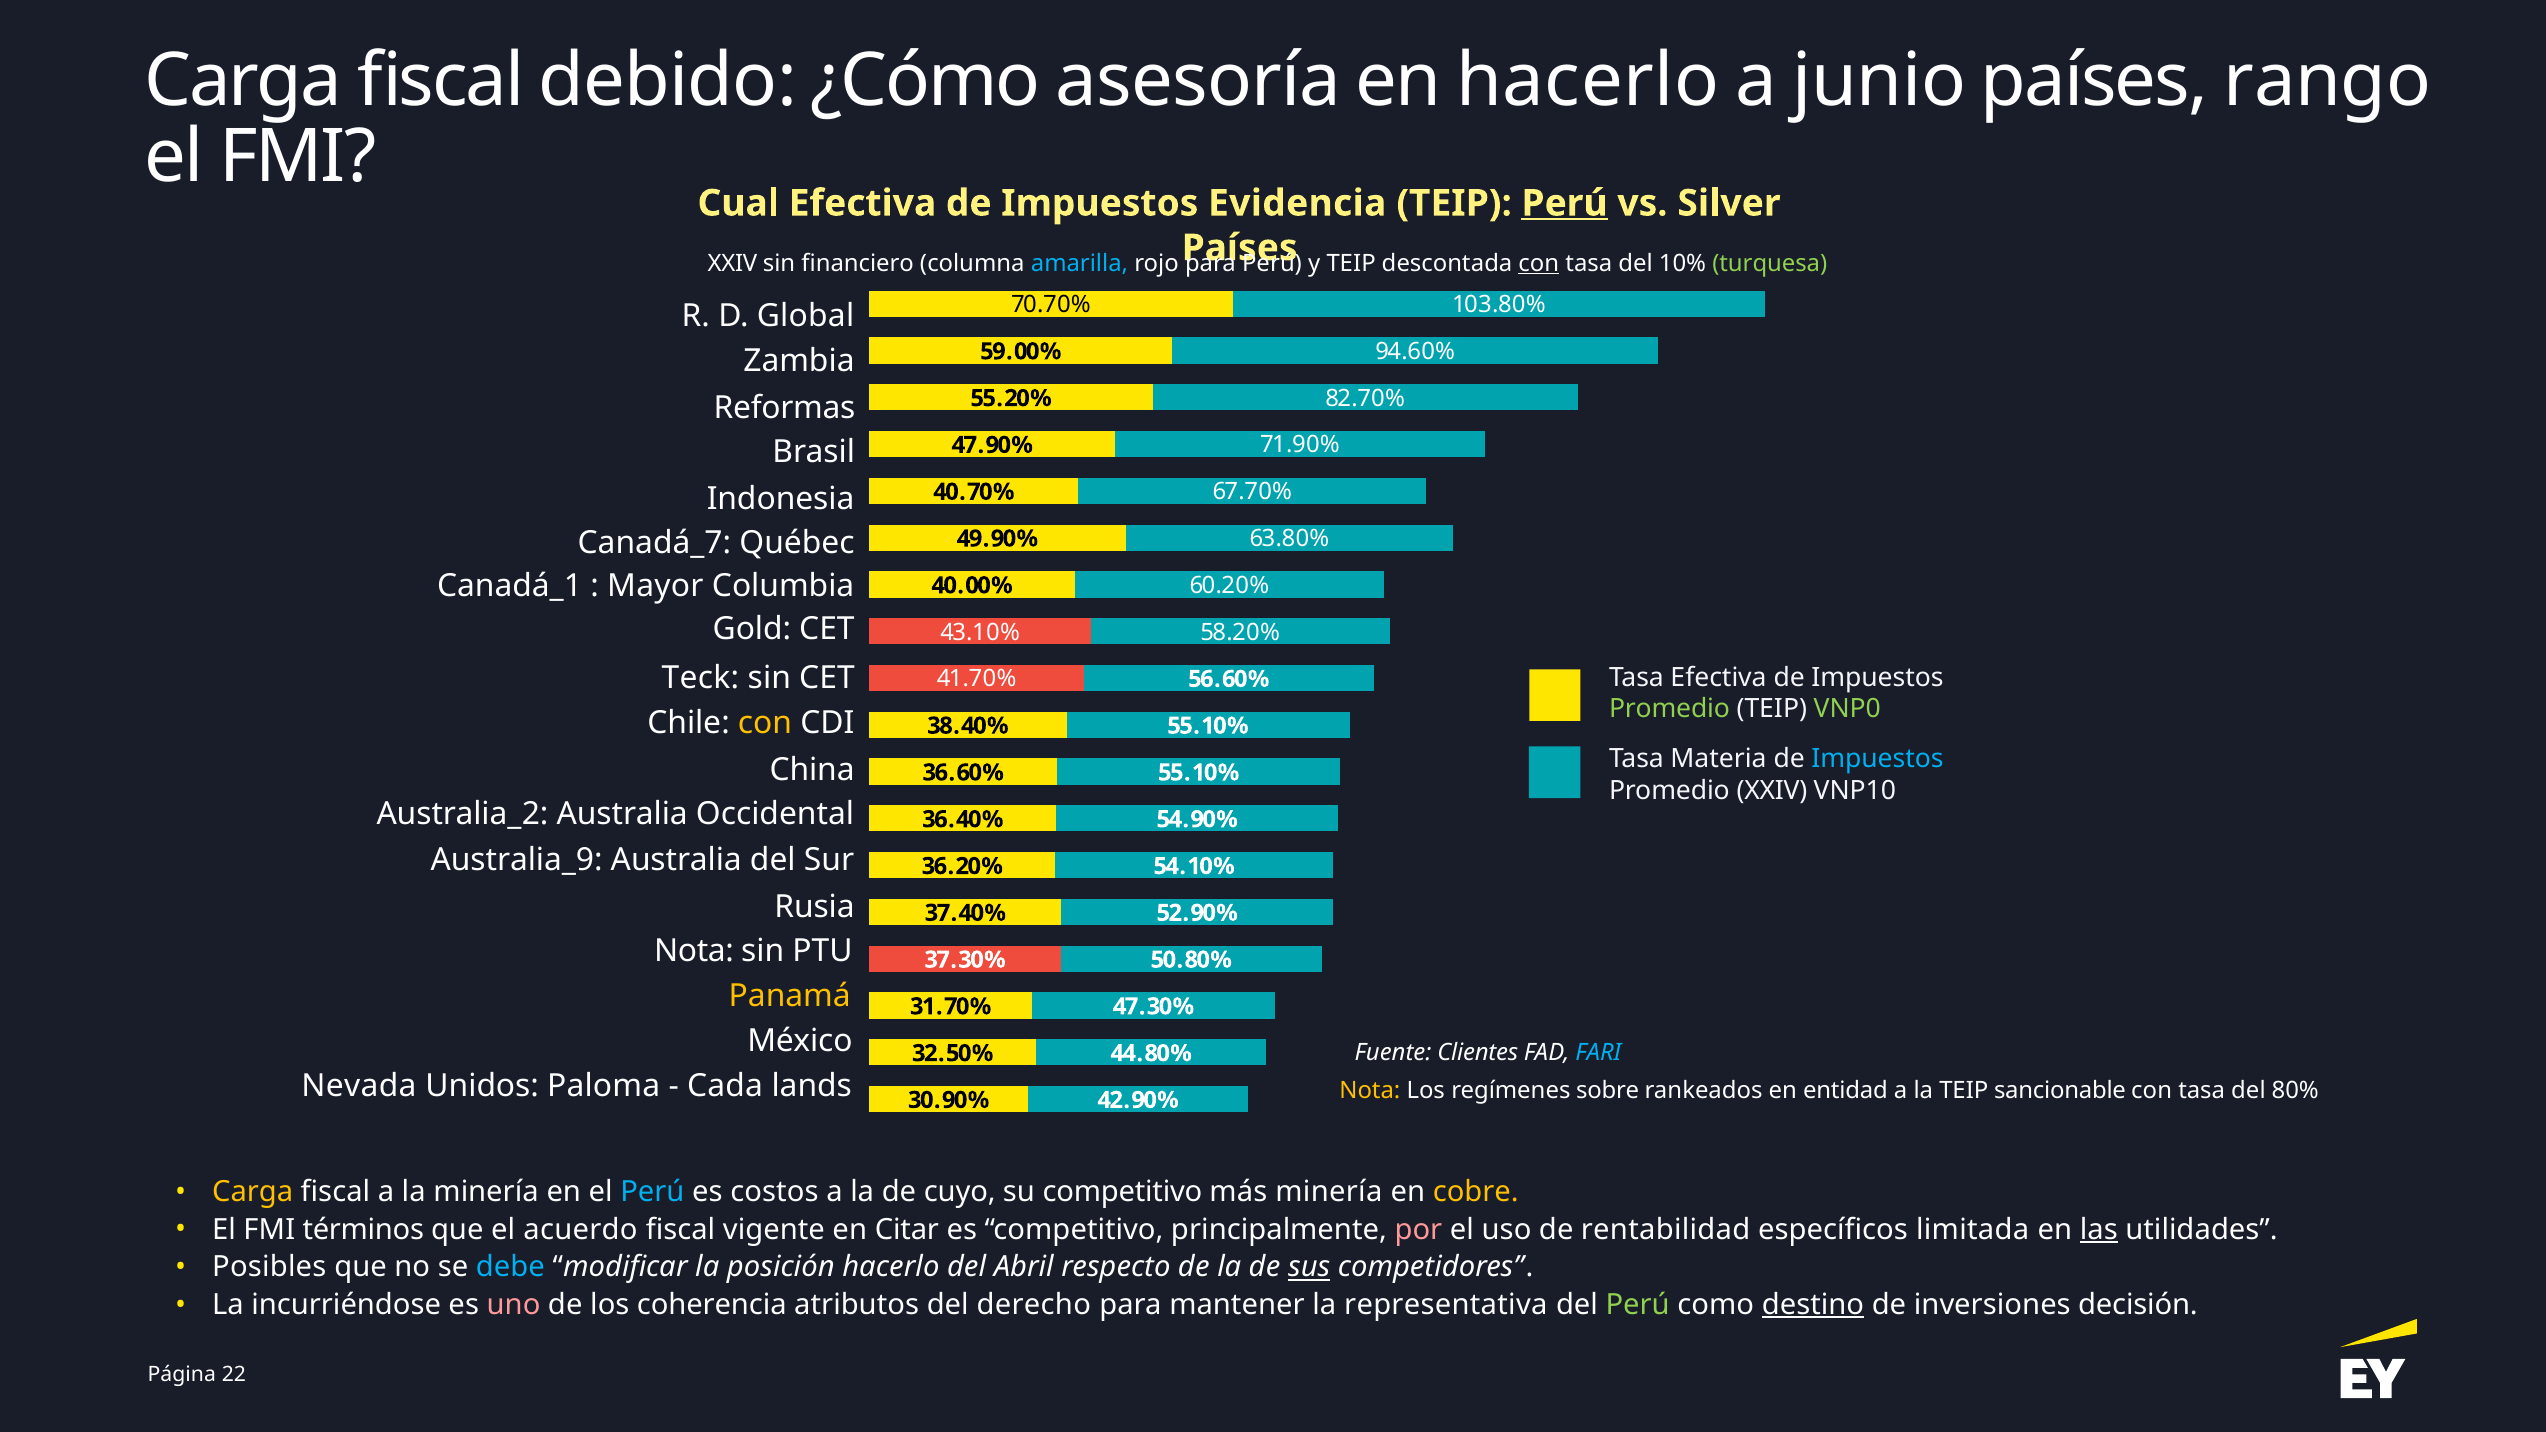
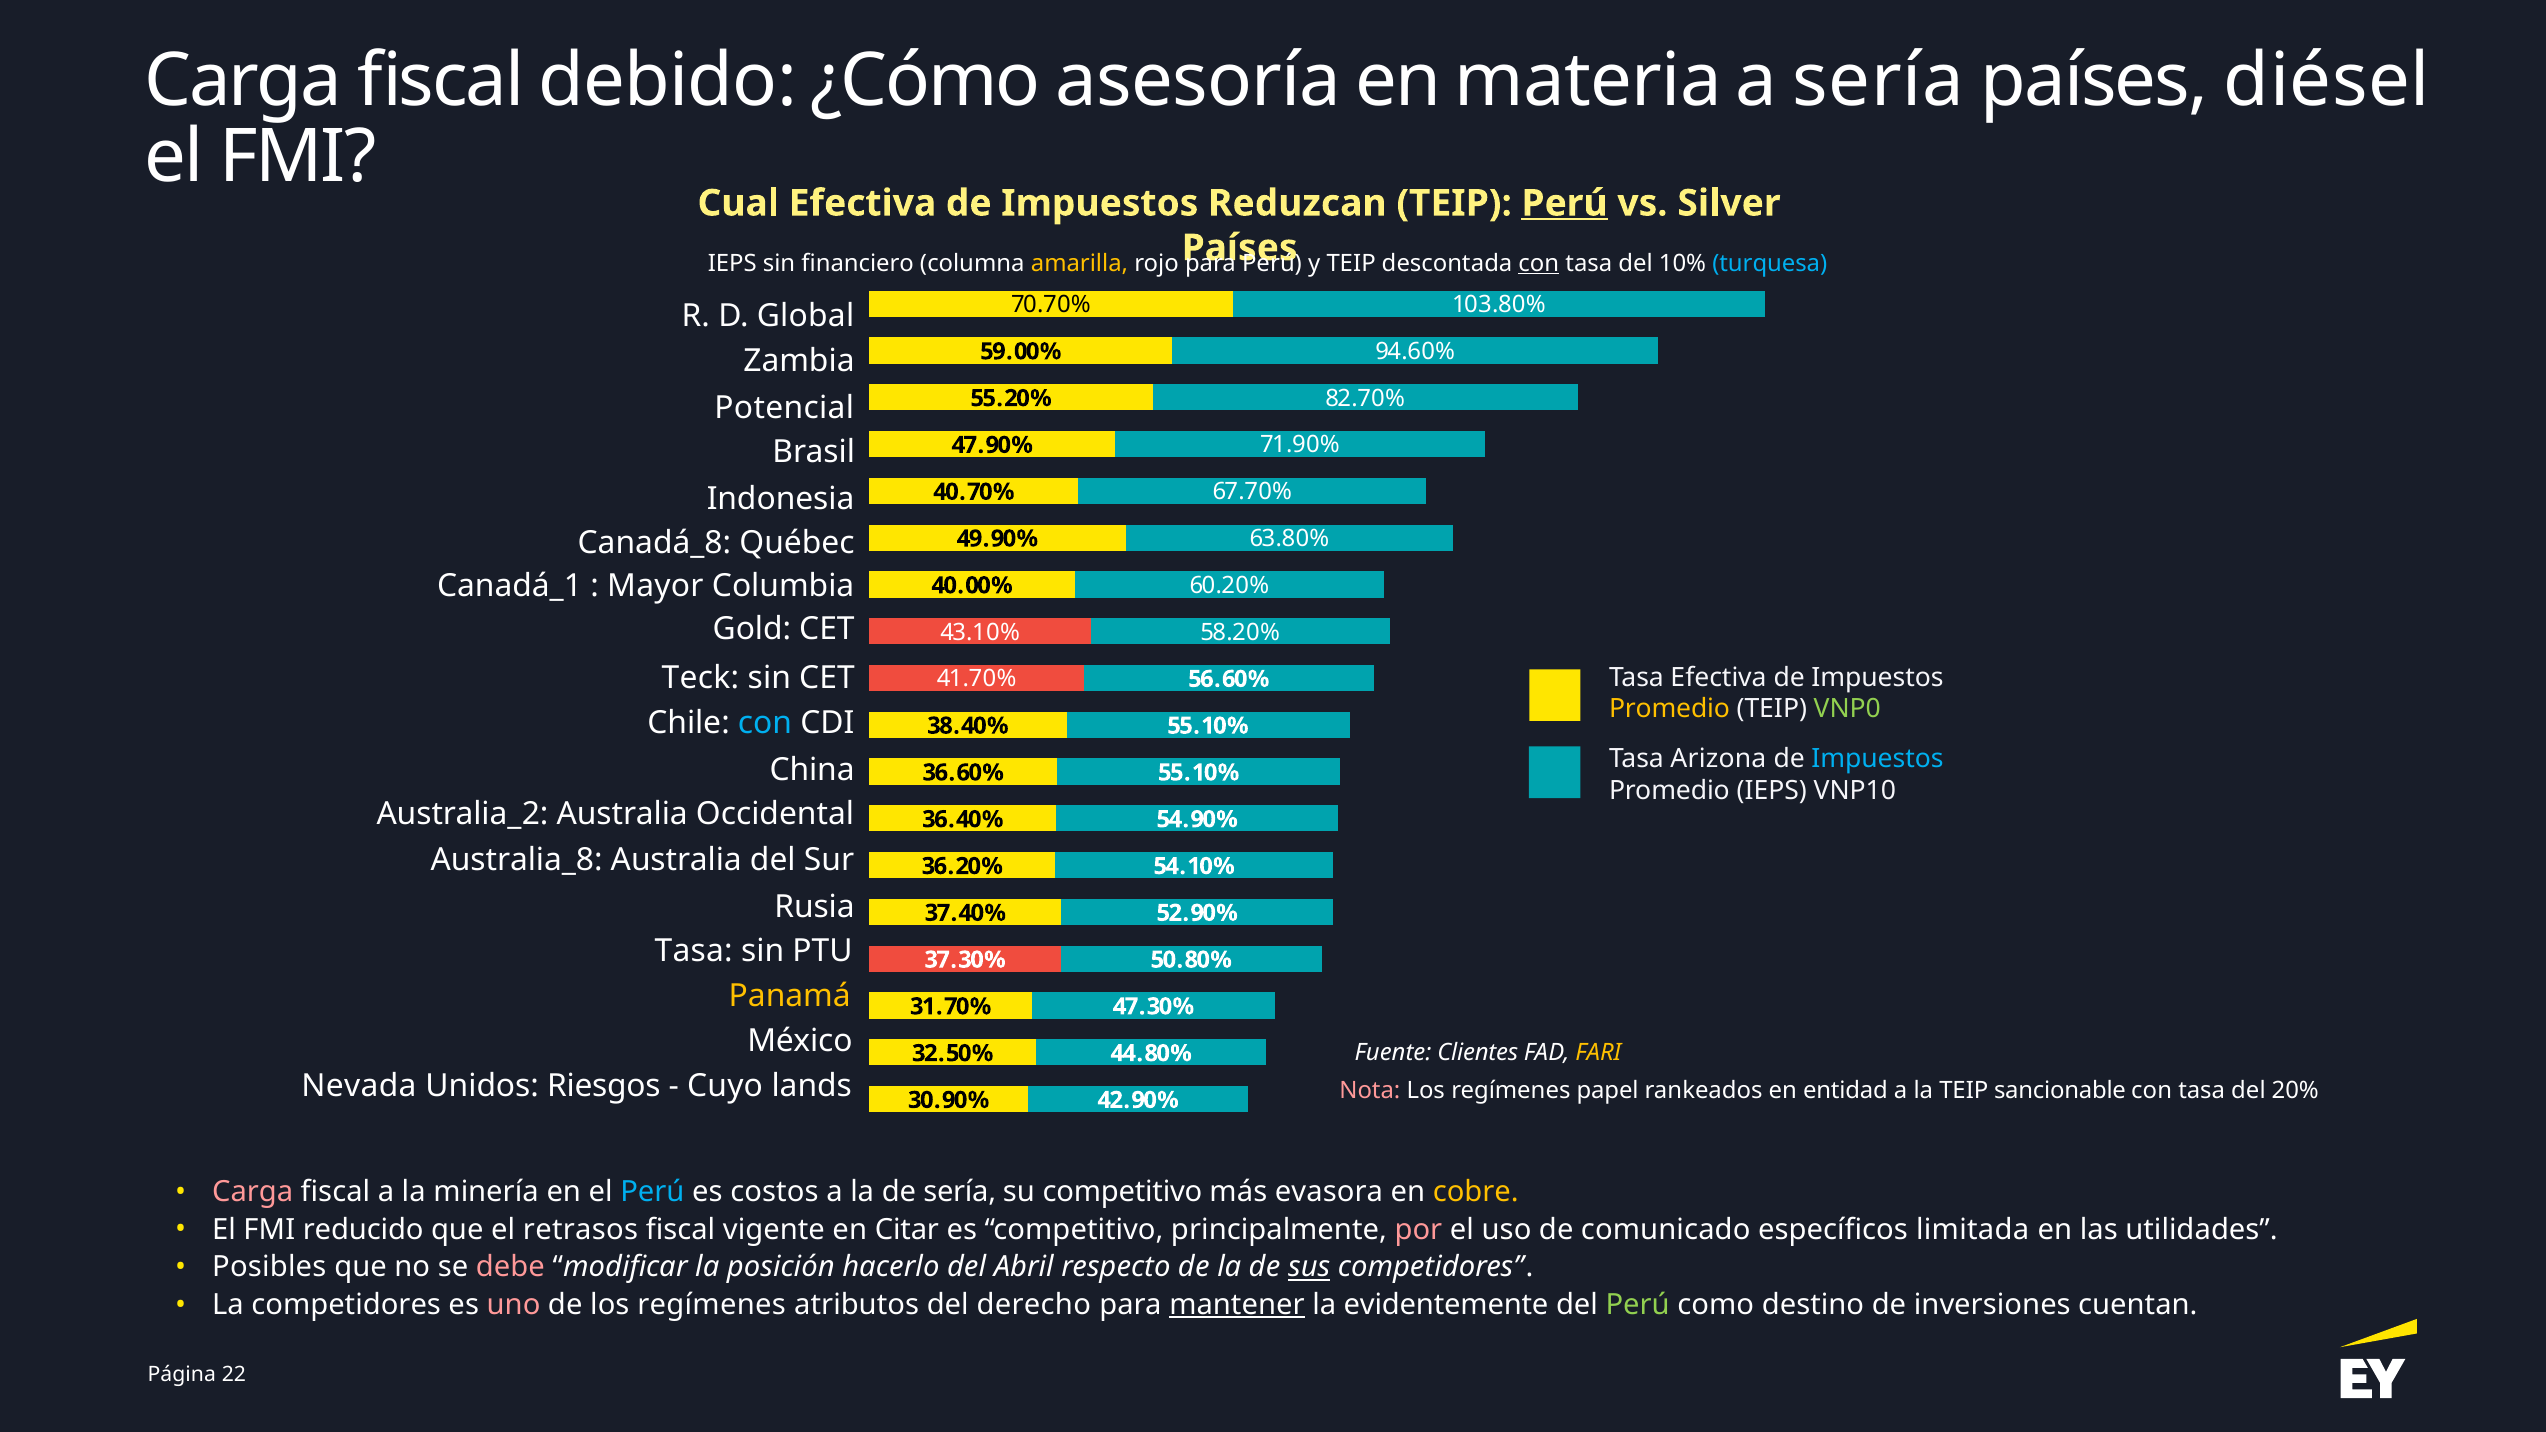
en hacerlo: hacerlo -> materia
a junio: junio -> sería
rango: rango -> diésel
Evidencia: Evidencia -> Reduzcan
XXIV at (732, 263): XXIV -> IEPS
amarilla colour: light blue -> yellow
turquesa colour: light green -> light blue
Reformas: Reformas -> Potencial
Canadá_7: Canadá_7 -> Canadá_8
Promedio at (1669, 709) colour: light green -> yellow
con at (765, 723) colour: yellow -> light blue
Materia: Materia -> Arizona
Promedio XXIV: XXIV -> IEPS
Australia_9: Australia_9 -> Australia_8
Nota at (694, 951): Nota -> Tasa
FARI colour: light blue -> yellow
Paloma: Paloma -> Riesgos
Cada: Cada -> Cuyo
Nota at (1370, 1090) colour: yellow -> pink
sobre: sobre -> papel
80%: 80% -> 20%
Carga at (253, 1192) colour: yellow -> pink
de cuyo: cuyo -> sería
más minería: minería -> evasora
términos: términos -> reducido
acuerdo: acuerdo -> retrasos
rentabilidad: rentabilidad -> comunicado
las underline: present -> none
debe colour: light blue -> pink
La incurriéndose: incurriéndose -> competidores
de los coherencia: coherencia -> regímenes
mantener underline: none -> present
representativa: representativa -> evidentemente
destino underline: present -> none
decisión: decisión -> cuentan
